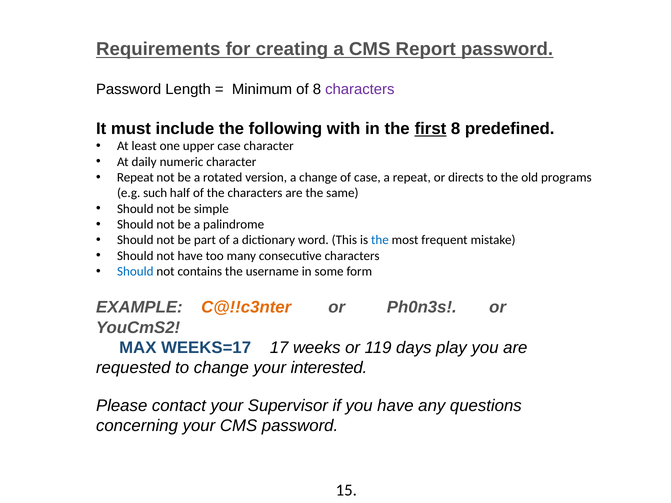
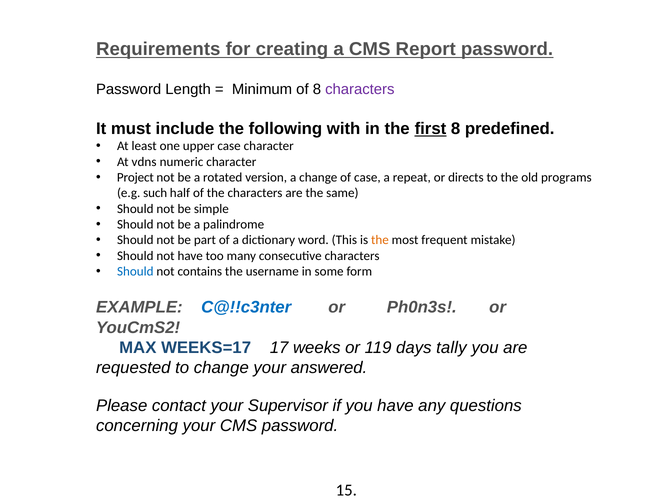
daily: daily -> vdns
Repeat at (135, 178): Repeat -> Project
the at (380, 240) colour: blue -> orange
C@!!c3nter colour: orange -> blue
play: play -> tally
interested: interested -> answered
